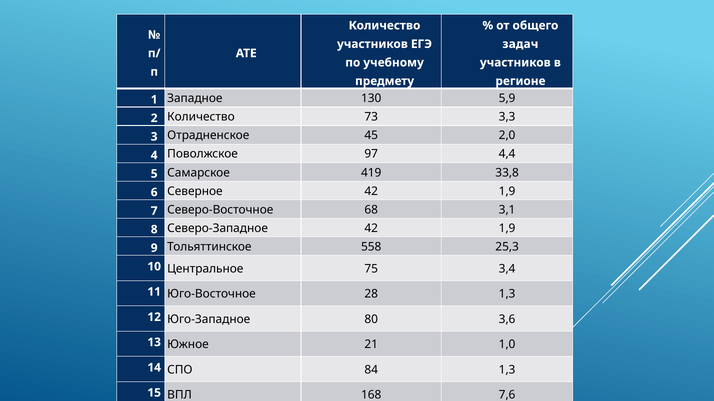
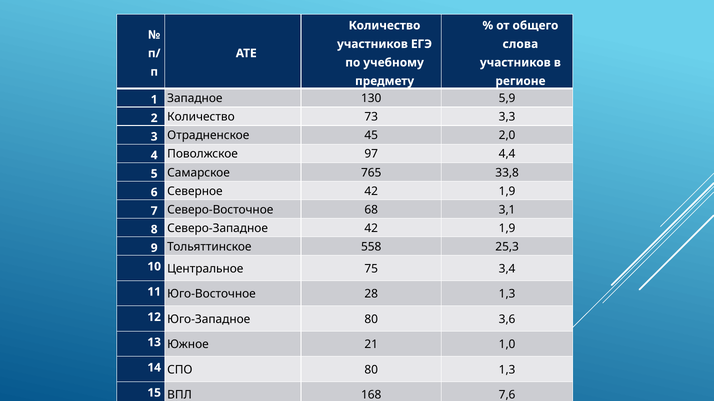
задач: задач -> слова
419: 419 -> 765
СПО 84: 84 -> 80
